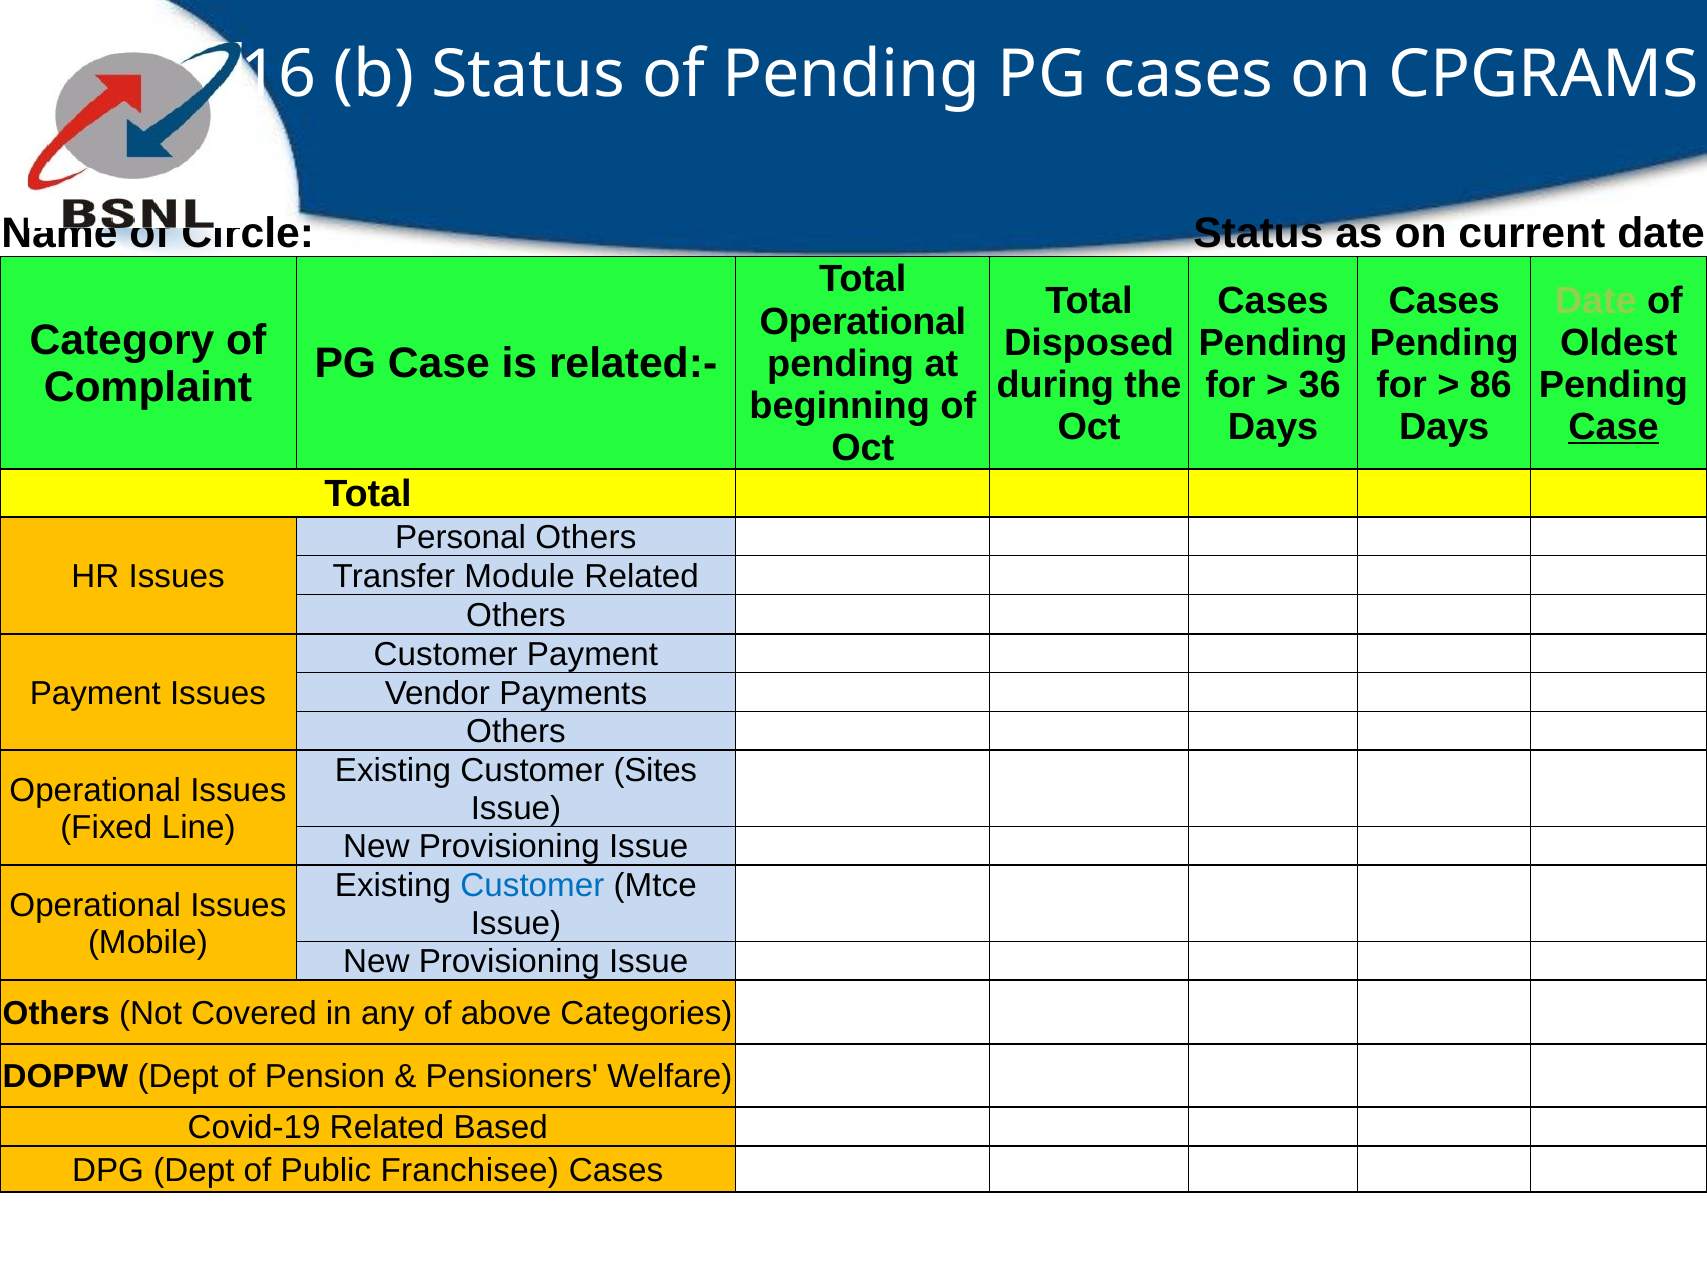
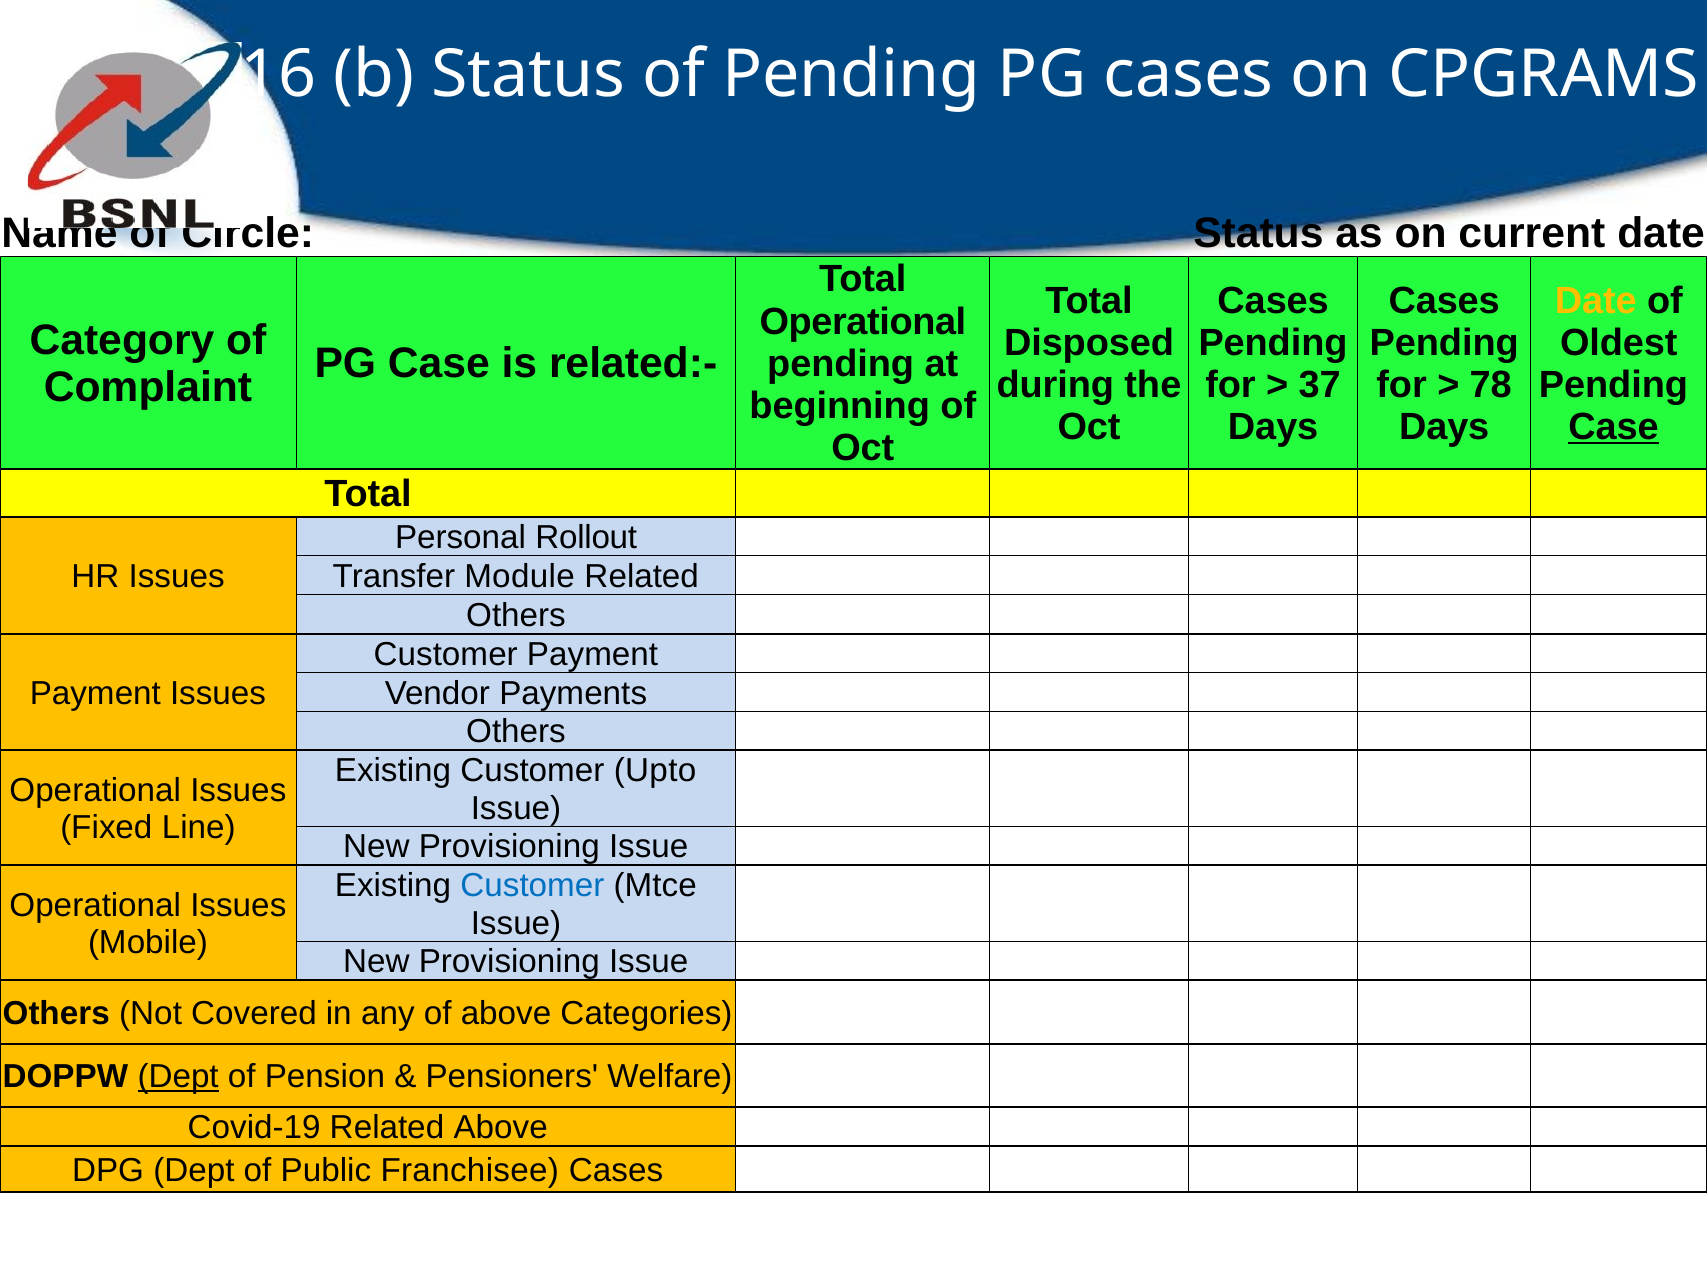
Date at (1596, 301) colour: light green -> yellow
36: 36 -> 37
86: 86 -> 78
Personal Others: Others -> Rollout
Sites: Sites -> Upto
Dept at (178, 1077) underline: none -> present
Related Based: Based -> Above
